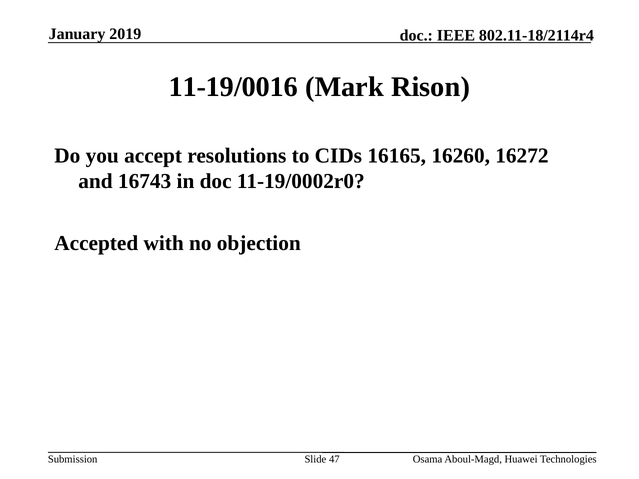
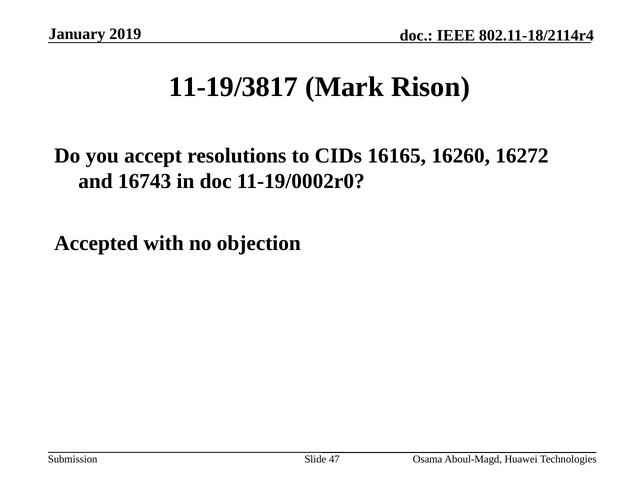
11-19/0016: 11-19/0016 -> 11-19/3817
